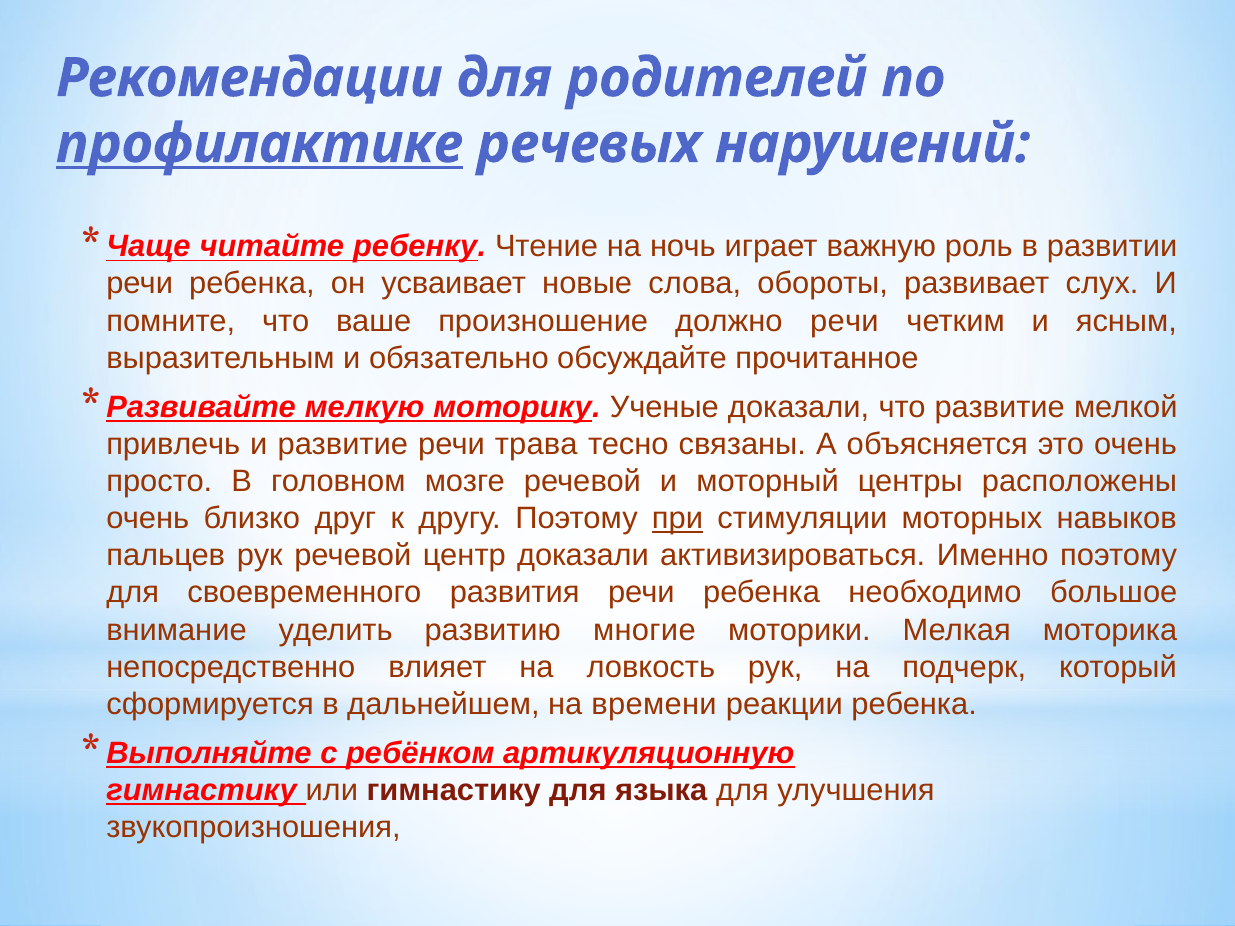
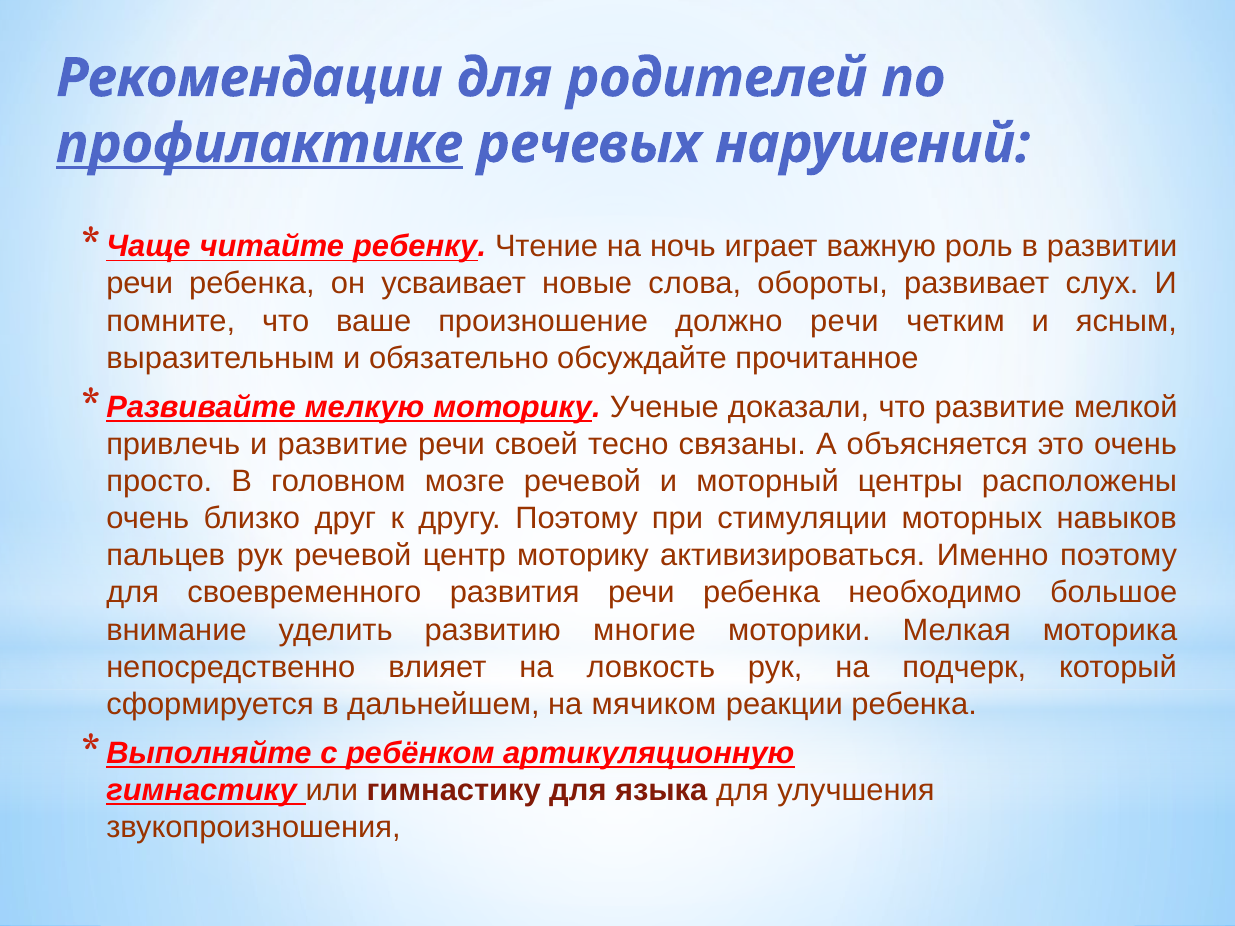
трава: трава -> своей
при underline: present -> none
центр доказали: доказали -> моторику
времени: времени -> мячиком
